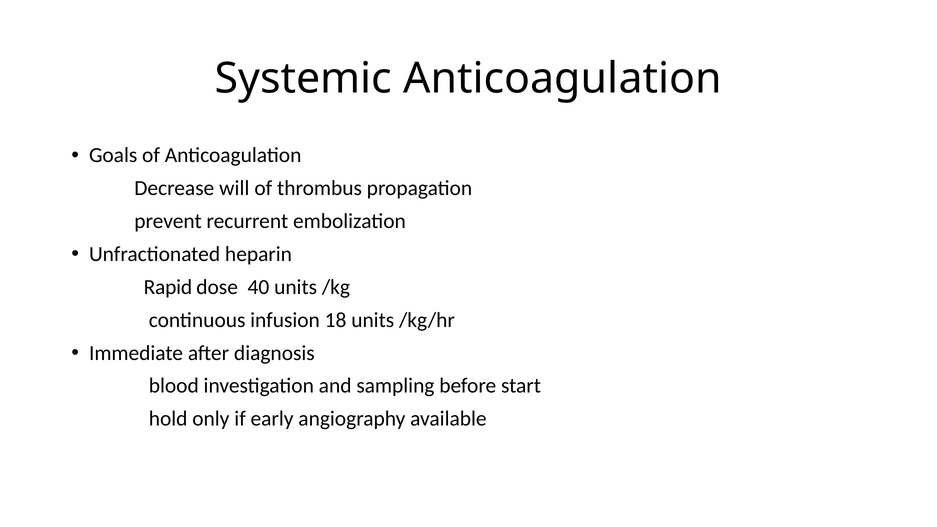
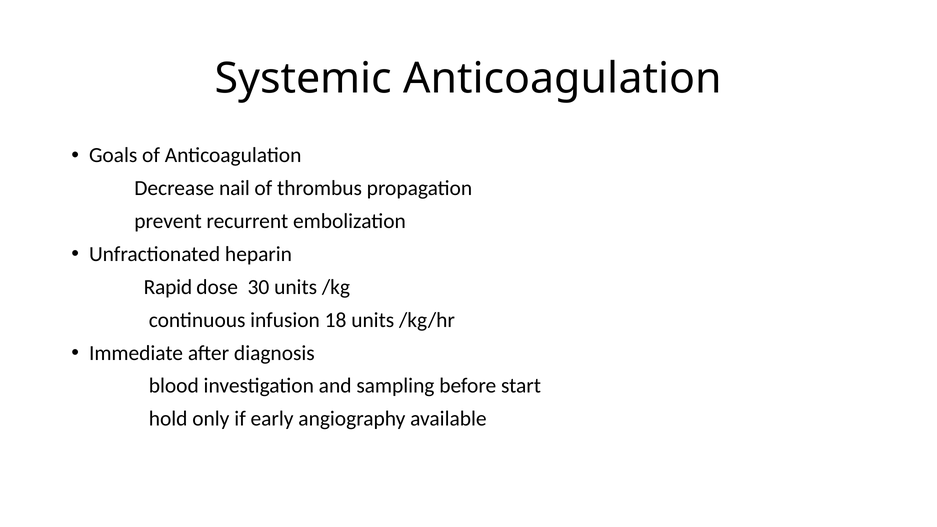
will: will -> nail
40: 40 -> 30
